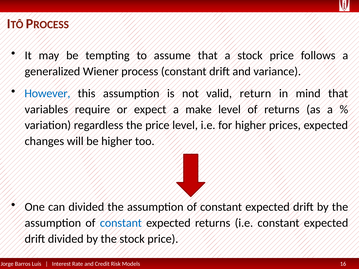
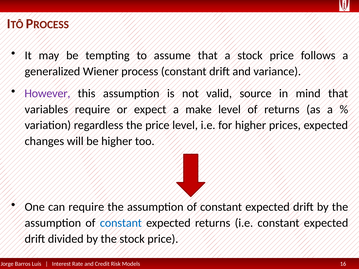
However colour: blue -> purple
return: return -> source
can divided: divided -> require
